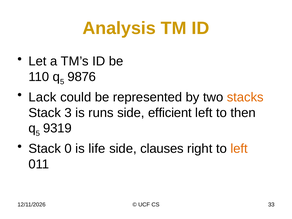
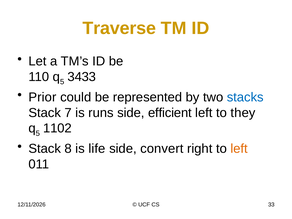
Analysis: Analysis -> Traverse
9876: 9876 -> 3433
Lack: Lack -> Prior
stacks colour: orange -> blue
3: 3 -> 7
then: then -> they
9319: 9319 -> 1102
0: 0 -> 8
clauses: clauses -> convert
